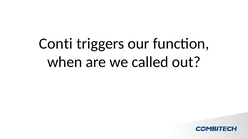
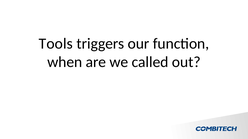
Conti: Conti -> Tools
